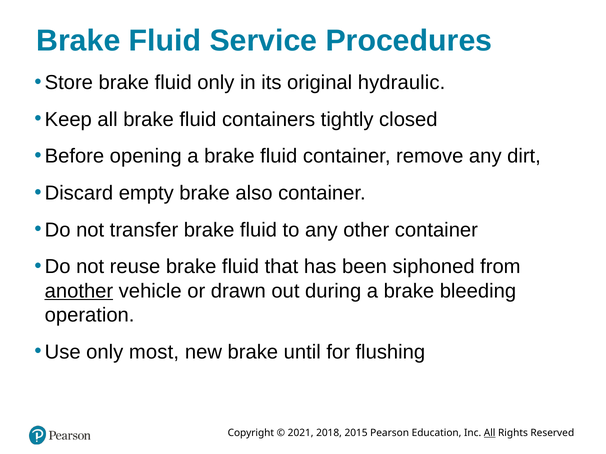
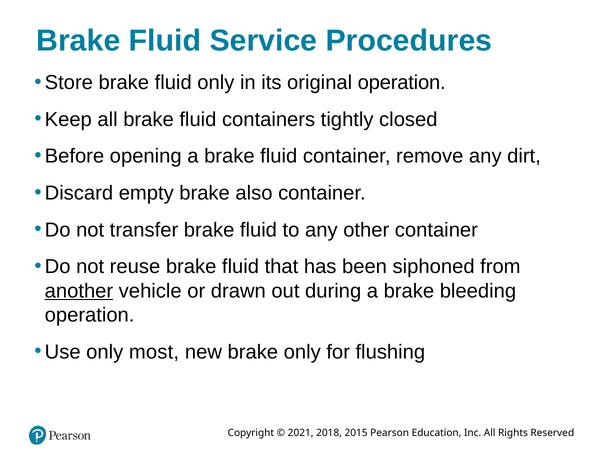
original hydraulic: hydraulic -> operation
brake until: until -> only
All at (490, 433) underline: present -> none
